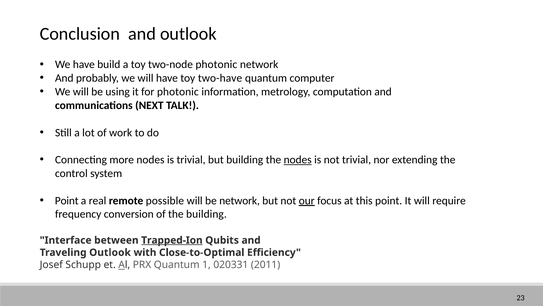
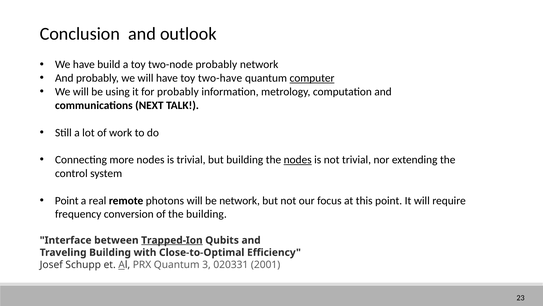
two-node photonic: photonic -> probably
computer underline: none -> present
for photonic: photonic -> probably
possible: possible -> photons
our underline: present -> none
Traveling Outlook: Outlook -> Building
1: 1 -> 3
2011: 2011 -> 2001
